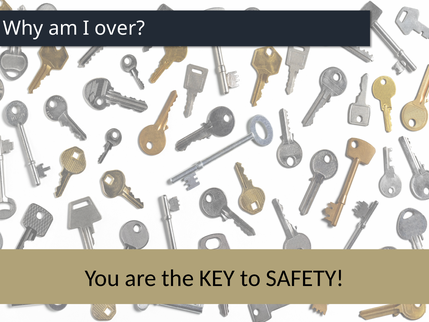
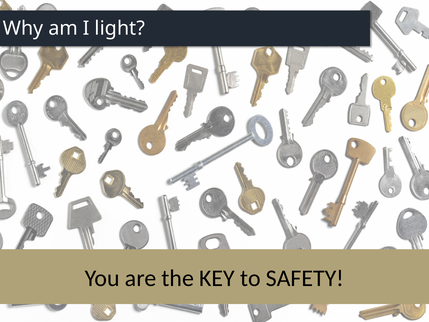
over: over -> light
